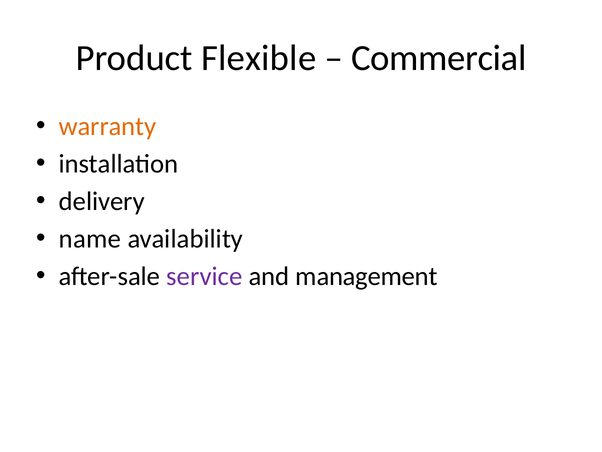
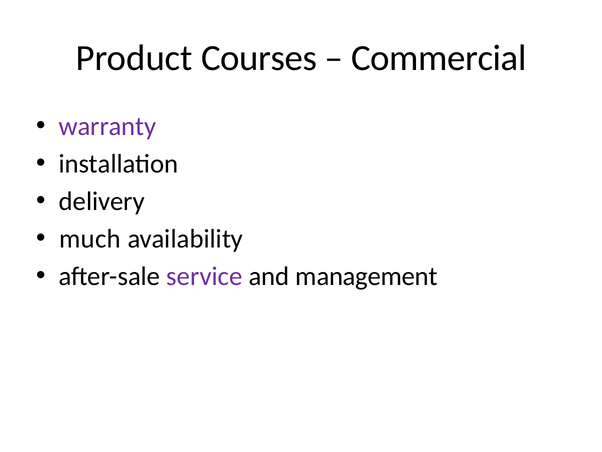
Flexible: Flexible -> Courses
warranty colour: orange -> purple
name: name -> much
